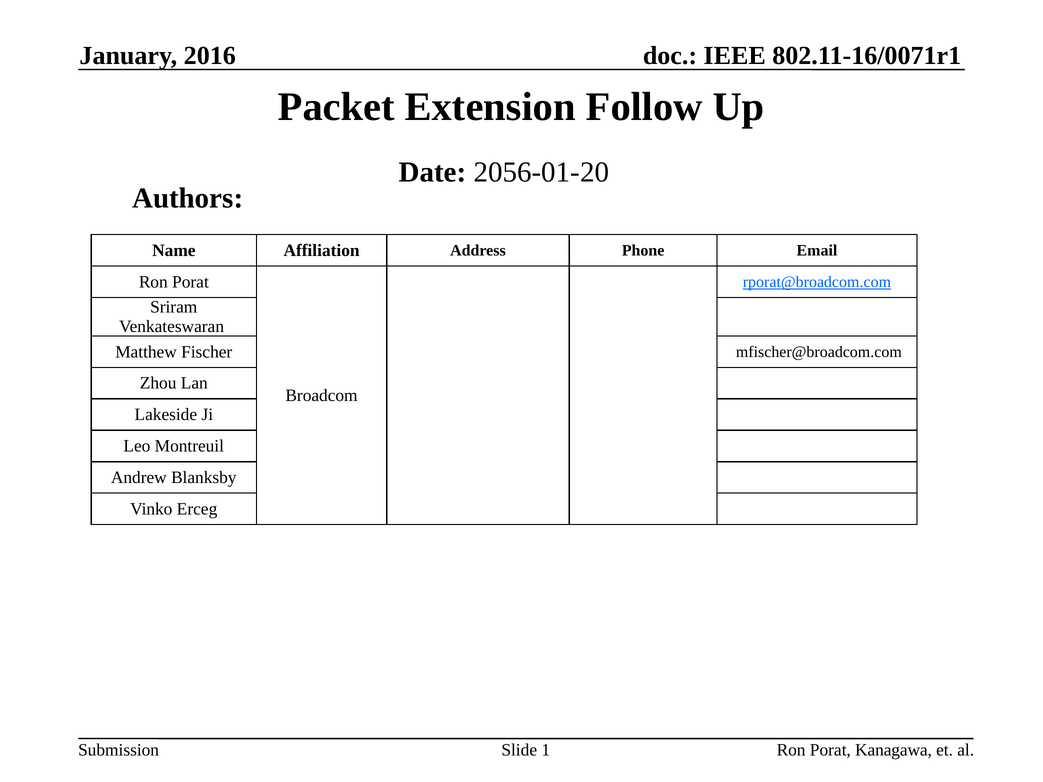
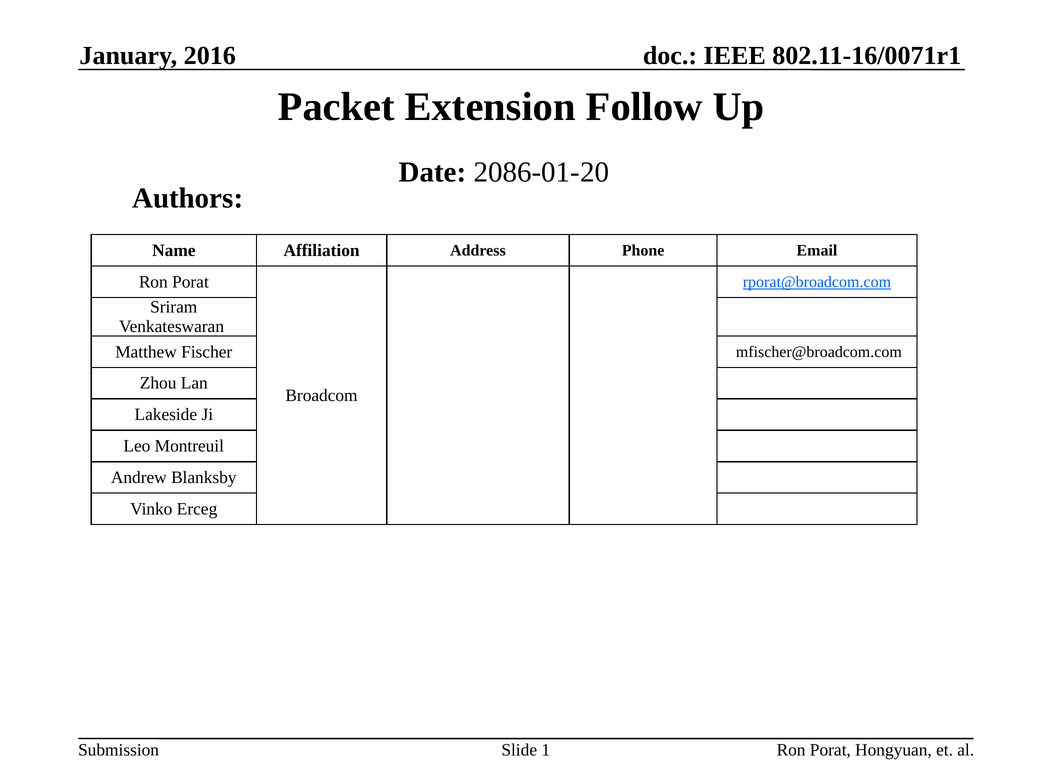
2056-01-20: 2056-01-20 -> 2086-01-20
Kanagawa: Kanagawa -> Hongyuan
